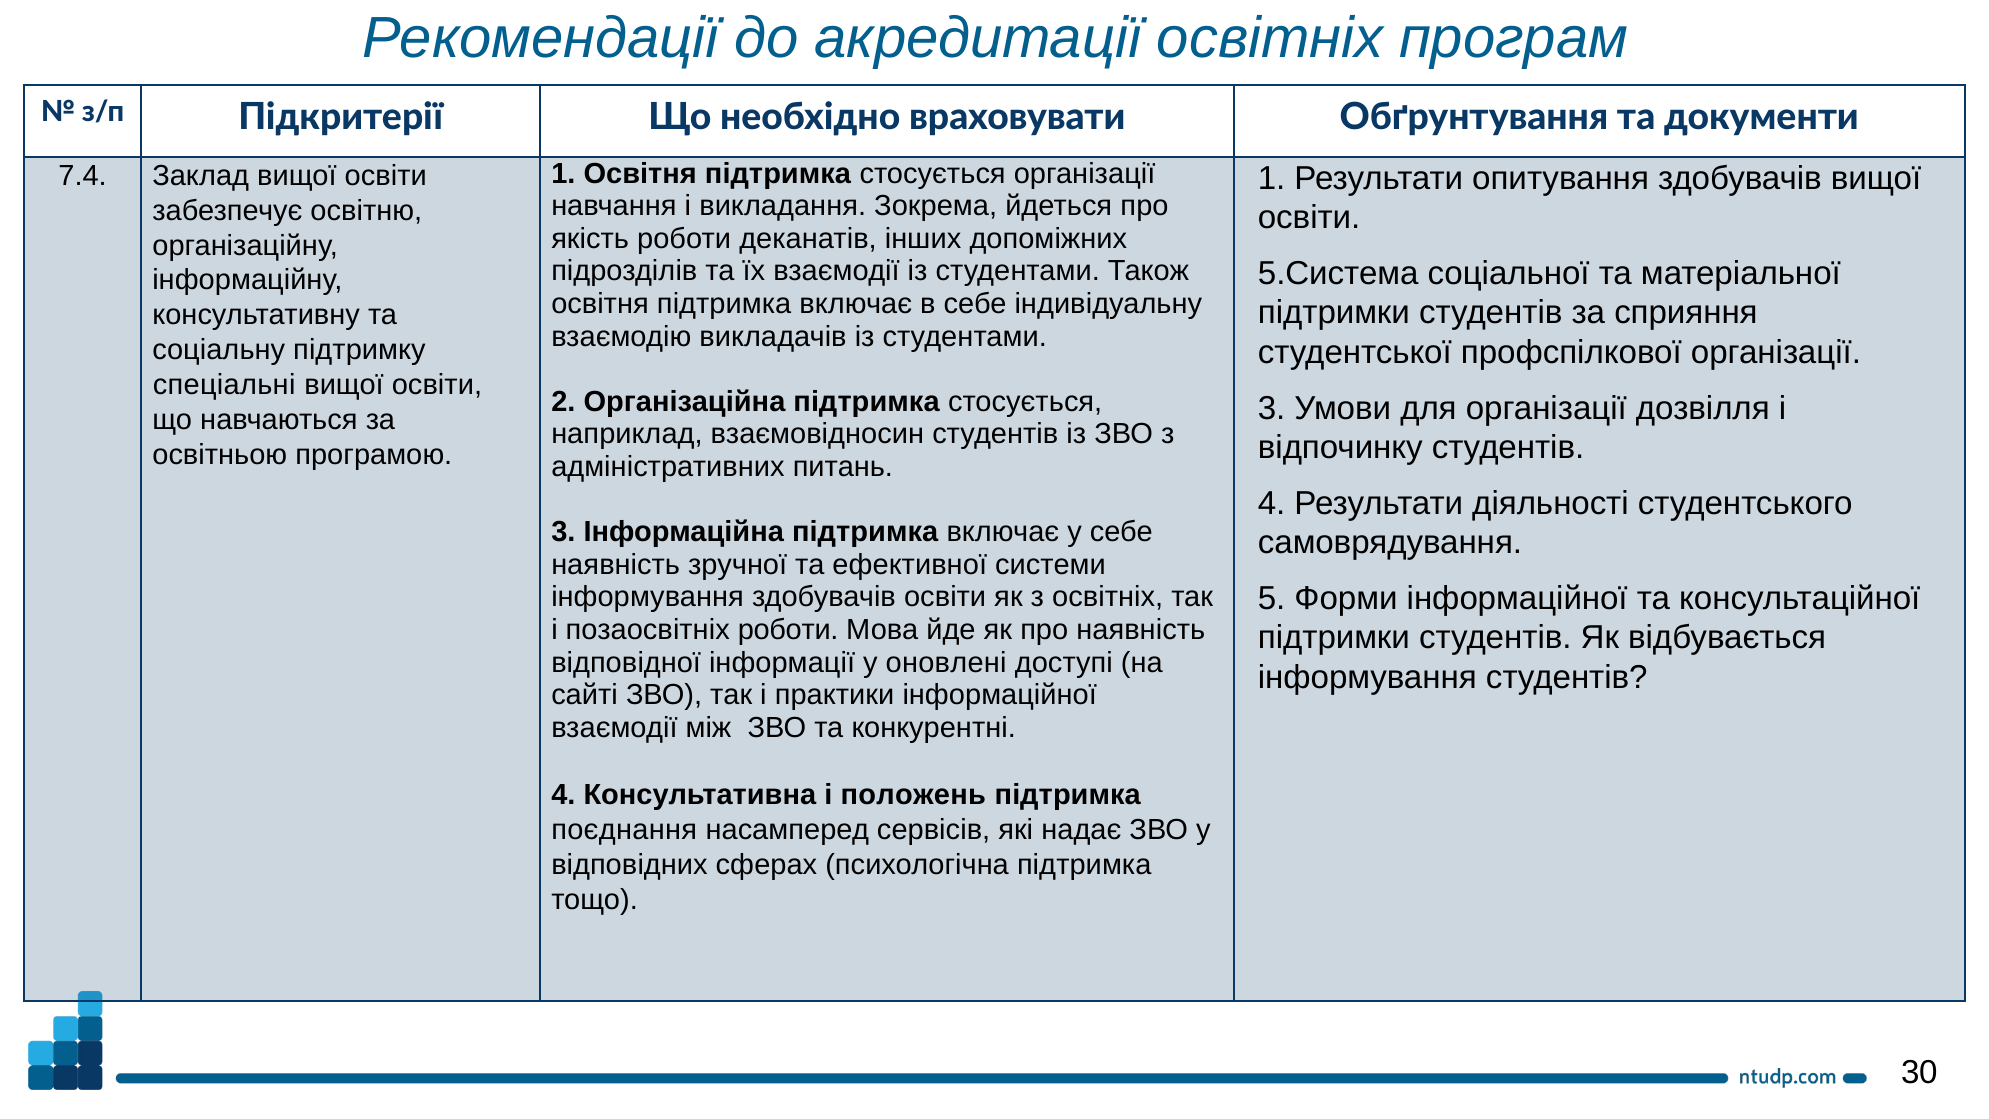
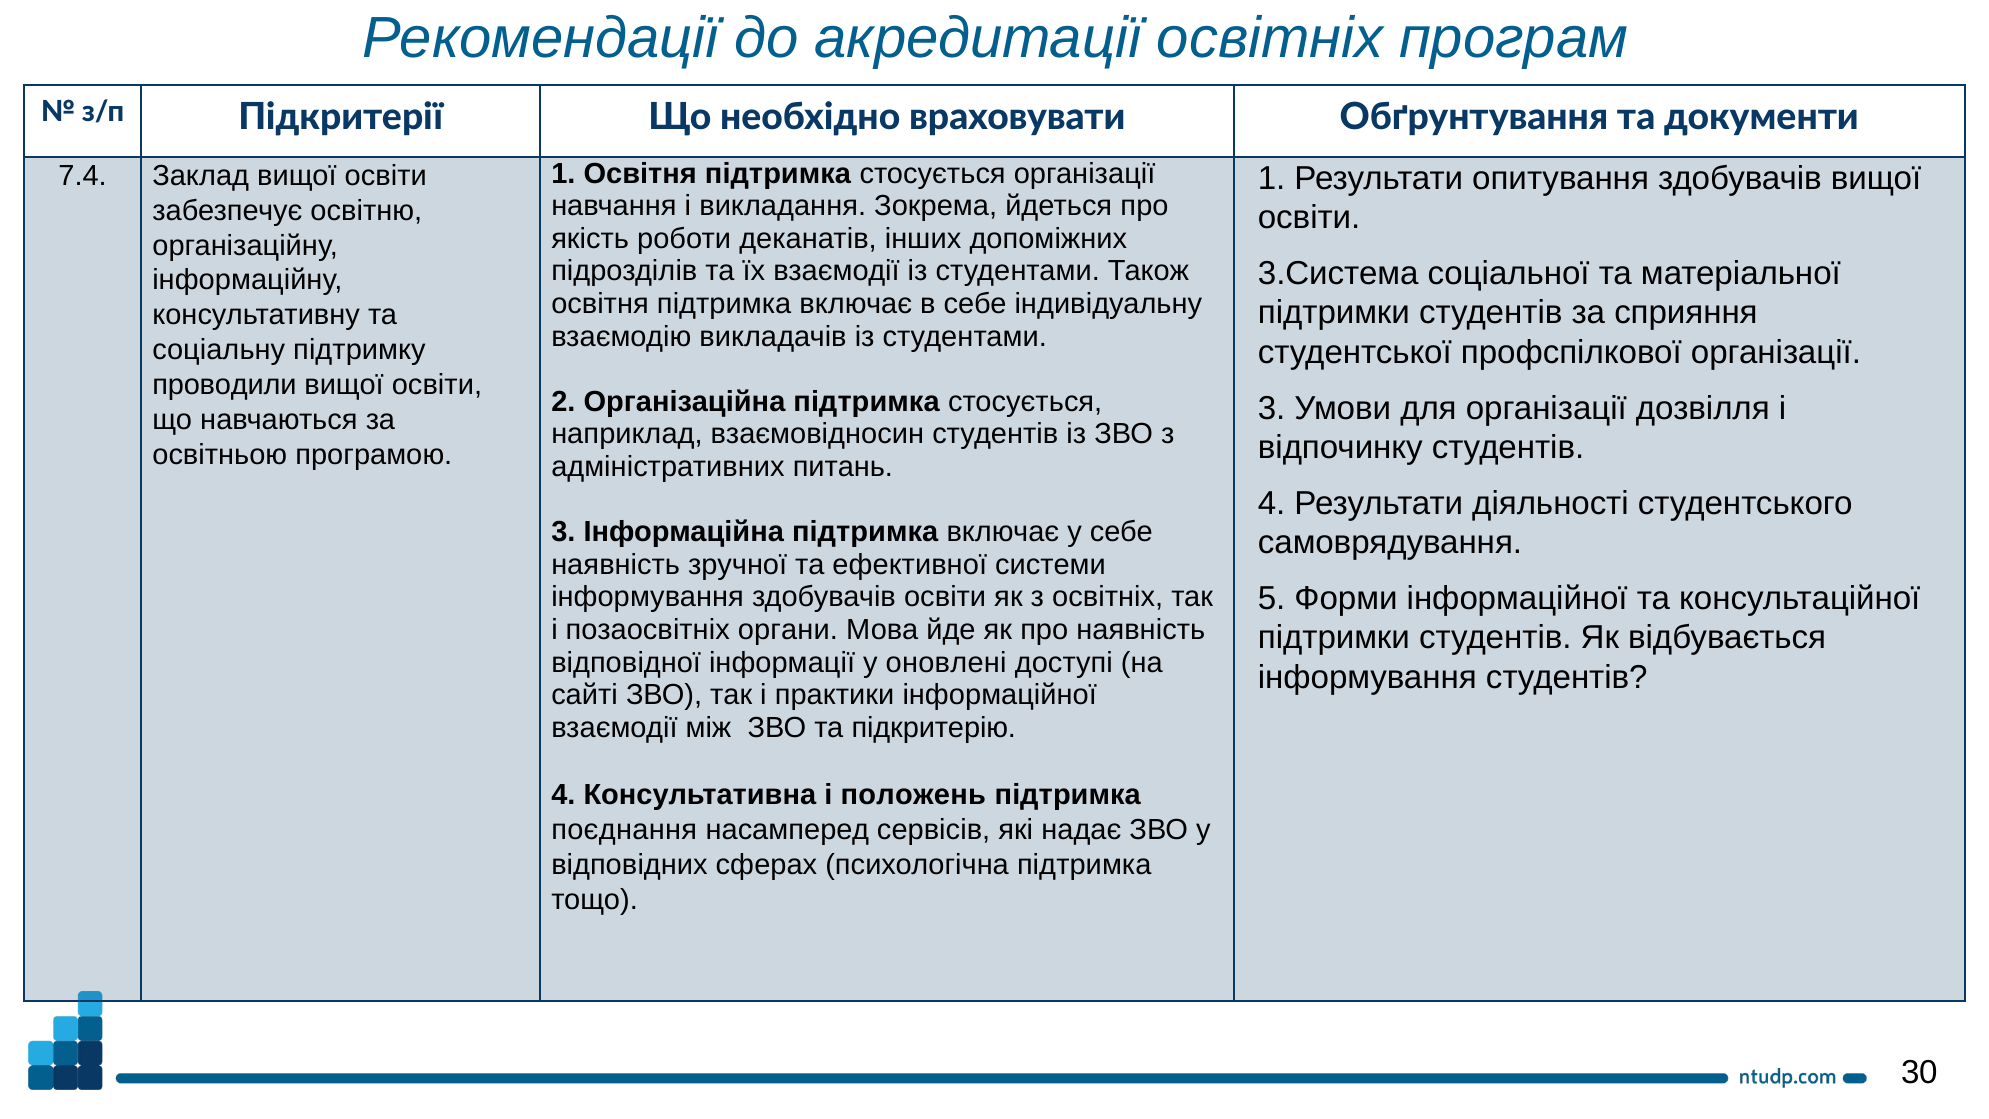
5.Система: 5.Система -> 3.Система
спеціальні: спеціальні -> проводили
позаосвітніх роботи: роботи -> органи
конкурентні: конкурентні -> підкритерію
